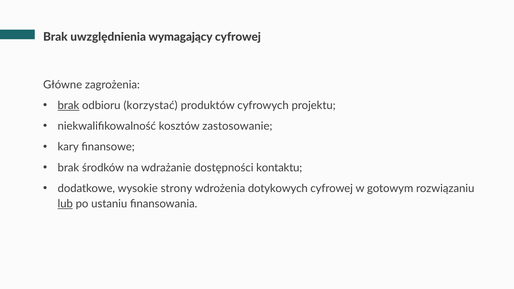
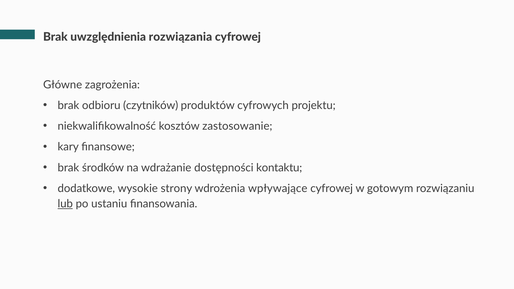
wymagający: wymagający -> rozwiązania
brak at (68, 106) underline: present -> none
korzystać: korzystać -> czytników
dotykowych: dotykowych -> wpływające
